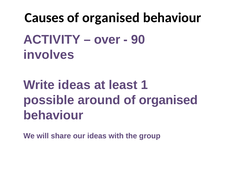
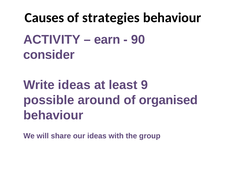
Causes of organised: organised -> strategies
over: over -> earn
involves: involves -> consider
1: 1 -> 9
